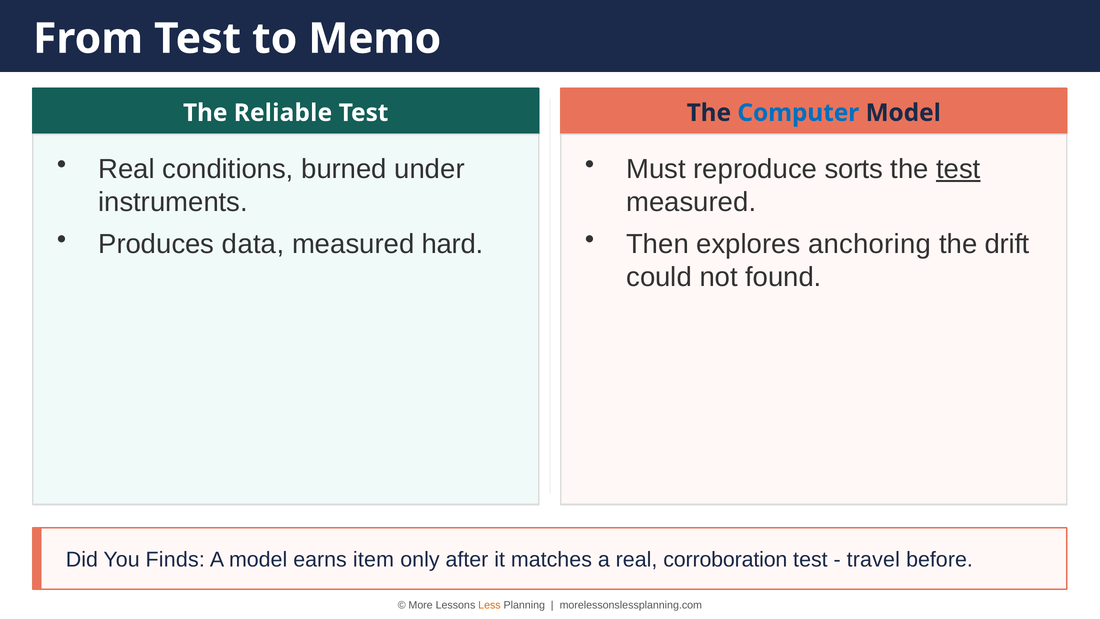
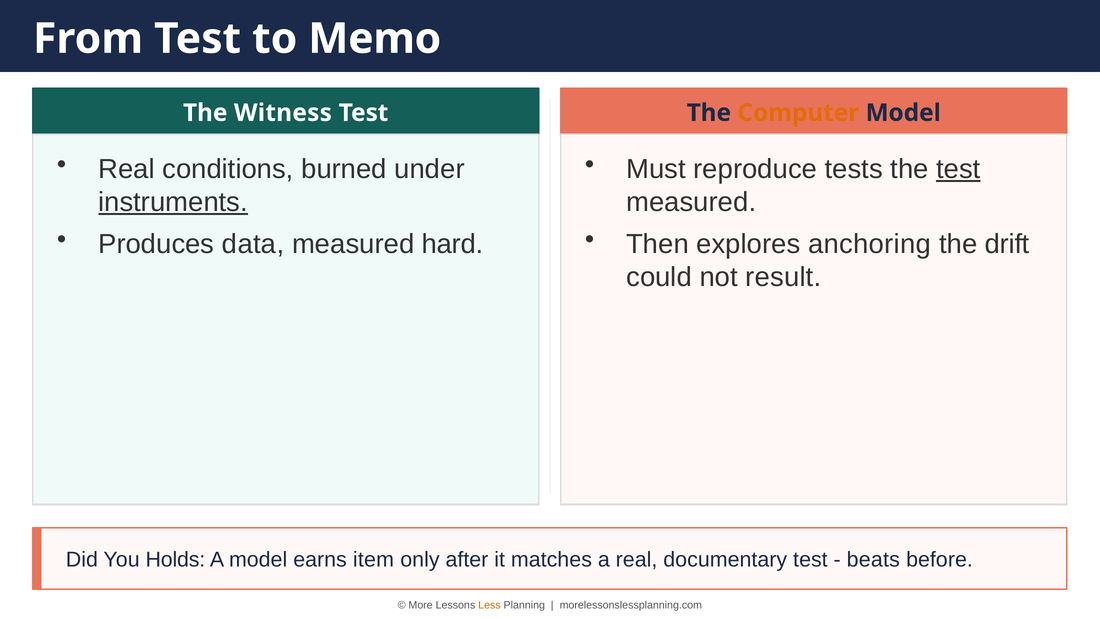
Reliable: Reliable -> Witness
Computer colour: blue -> orange
sorts: sorts -> tests
instruments underline: none -> present
found: found -> result
Finds: Finds -> Holds
corroboration: corroboration -> documentary
travel: travel -> beats
